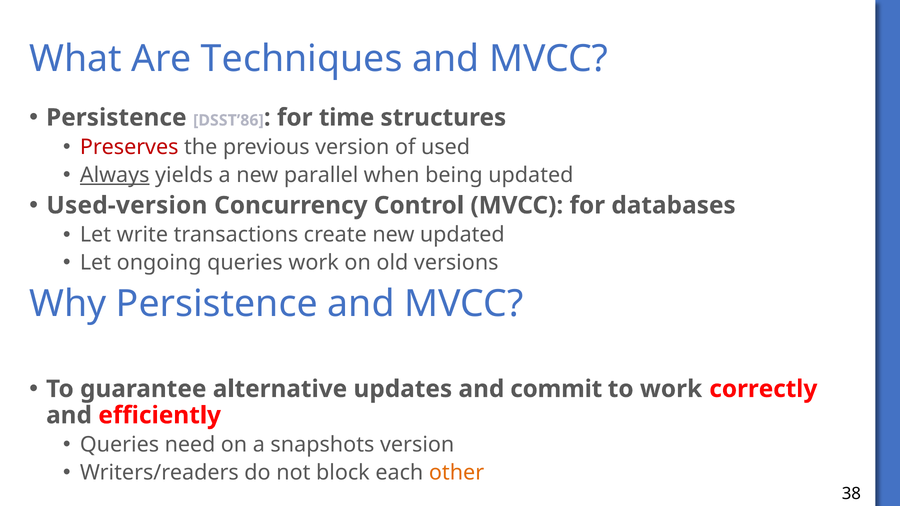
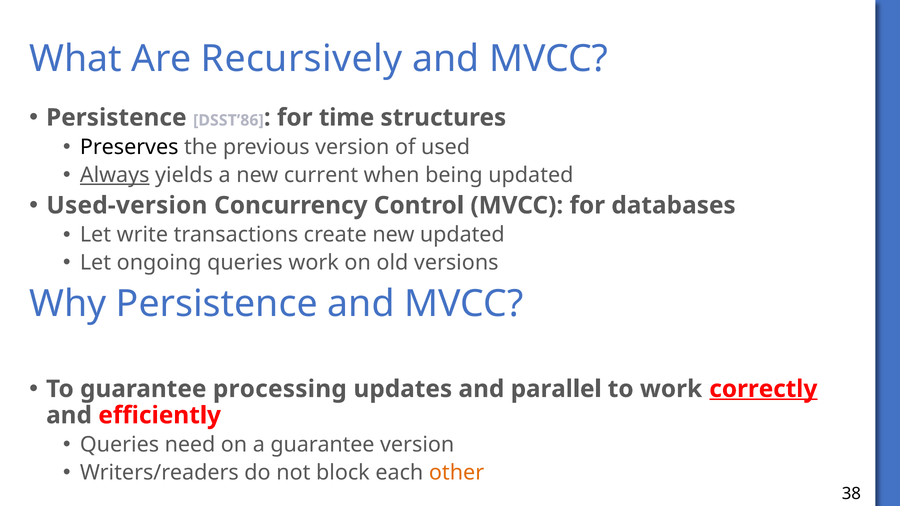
Techniques: Techniques -> Recursively
Preserves colour: red -> black
parallel: parallel -> current
alternative: alternative -> processing
commit: commit -> parallel
correctly underline: none -> present
a snapshots: snapshots -> guarantee
